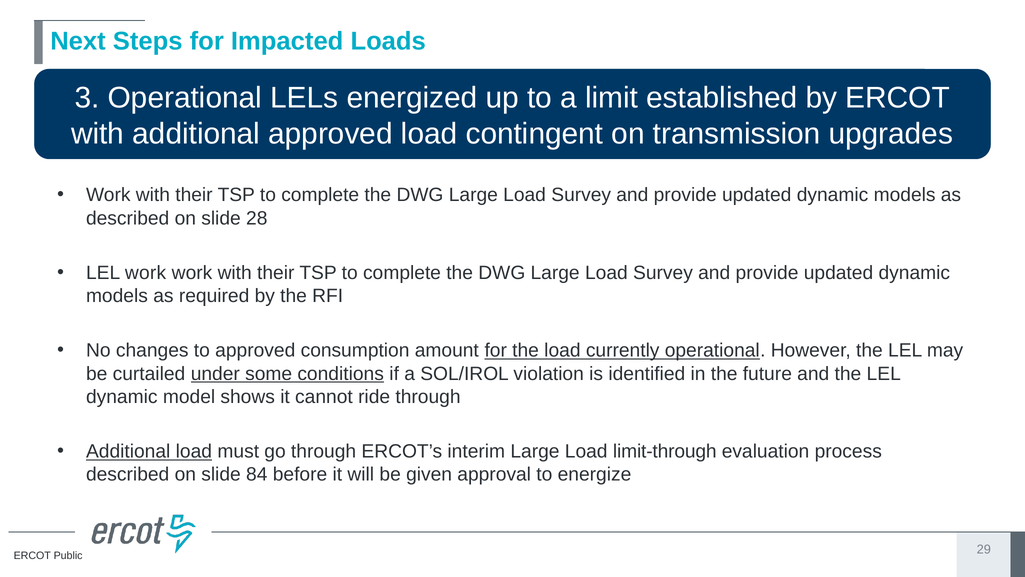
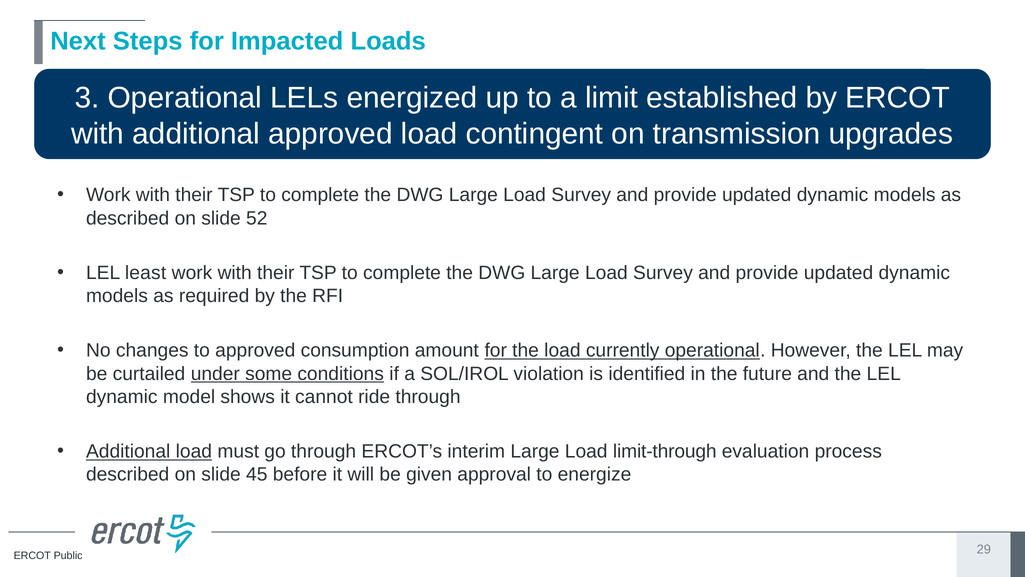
28: 28 -> 52
LEL work: work -> least
84: 84 -> 45
